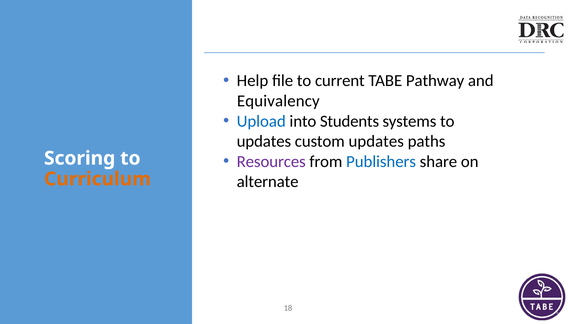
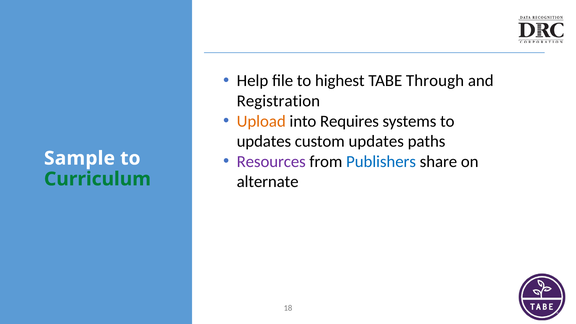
current: current -> highest
Pathway: Pathway -> Through
Equivalency: Equivalency -> Registration
Upload colour: blue -> orange
Students: Students -> Requires
Scoring: Scoring -> Sample
Curriculum colour: orange -> green
